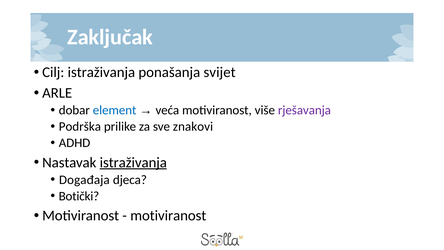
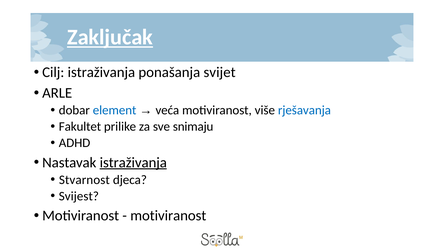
Zaključak underline: none -> present
rješavanja colour: purple -> blue
Podrška: Podrška -> Fakultet
znakovi: znakovi -> snimaju
Događaja: Događaja -> Stvarnost
Botički: Botički -> Svijest
